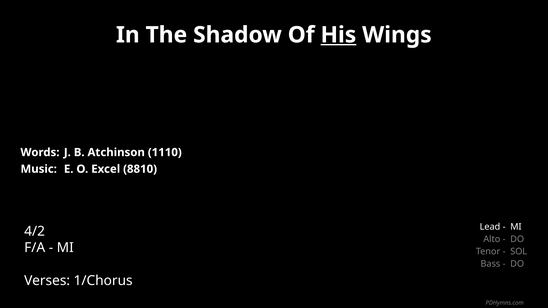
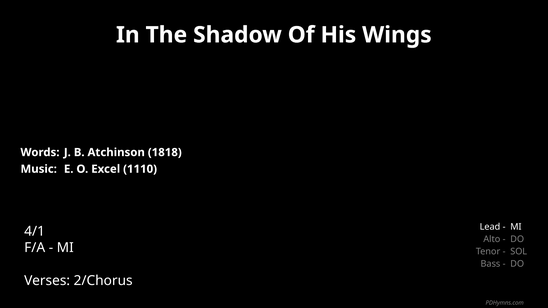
His underline: present -> none
1110: 1110 -> 1818
8810: 8810 -> 1110
4/2: 4/2 -> 4/1
1/Chorus: 1/Chorus -> 2/Chorus
